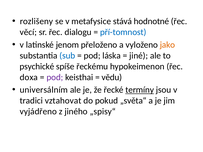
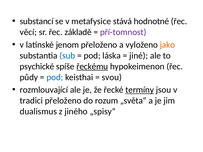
rozlišeny: rozlišeny -> substancí
dialogu: dialogu -> základě
pří-tomnost colour: blue -> purple
řeckému underline: none -> present
doxa: doxa -> půdy
pod at (55, 77) colour: purple -> blue
vědu: vědu -> svou
universálním: universálním -> rozmlouvající
tradici vztahovat: vztahovat -> přeloženo
pokud: pokud -> rozum
vyjádřeno: vyjádřeno -> dualismus
